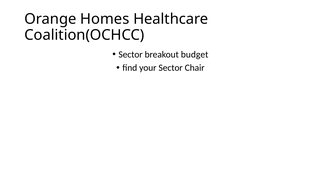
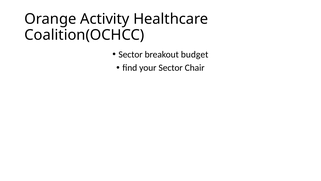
Homes: Homes -> Activity
